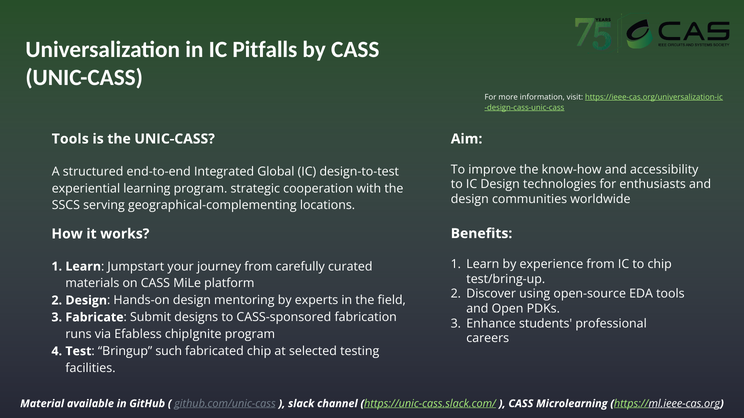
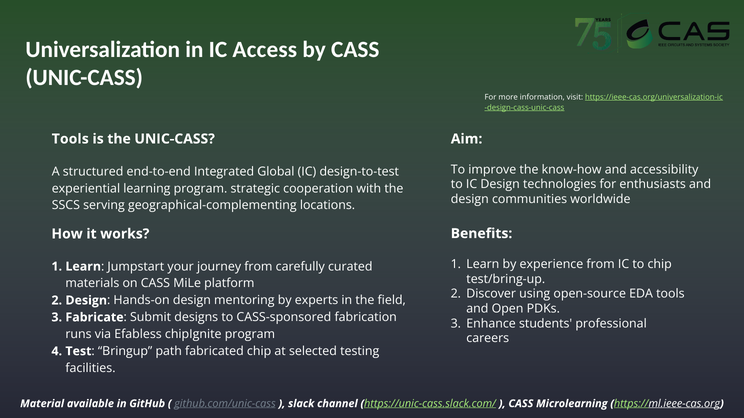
Pitfalls: Pitfalls -> Access
such: such -> path
